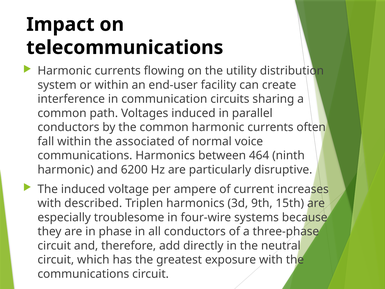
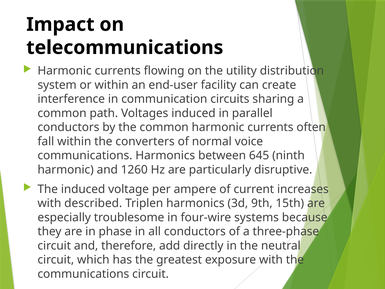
associated: associated -> converters
464: 464 -> 645
6200: 6200 -> 1260
